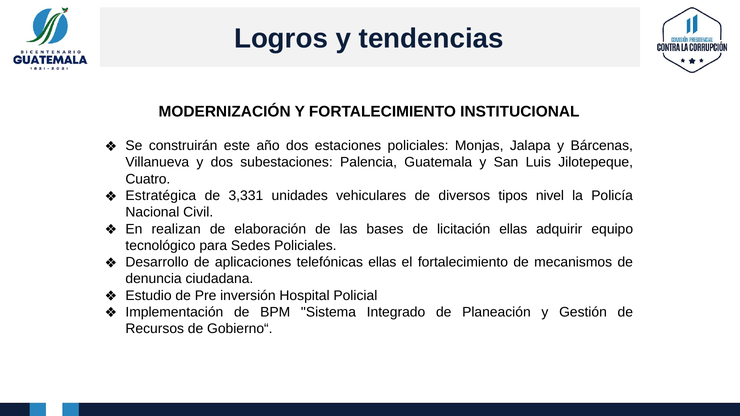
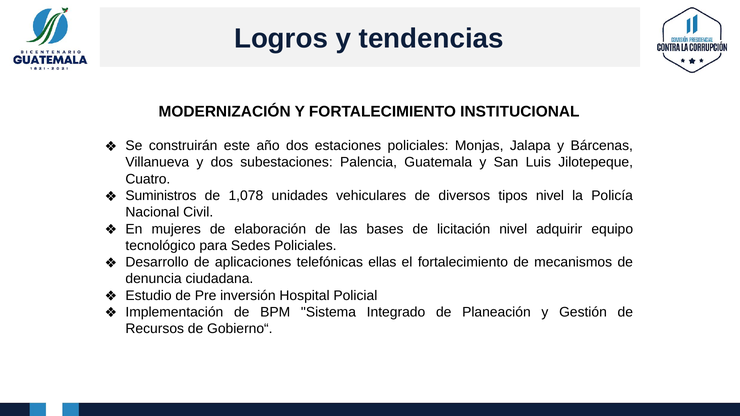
Estratégica: Estratégica -> Suministros
3,331: 3,331 -> 1,078
realizan: realizan -> mujeres
licitación ellas: ellas -> nivel
